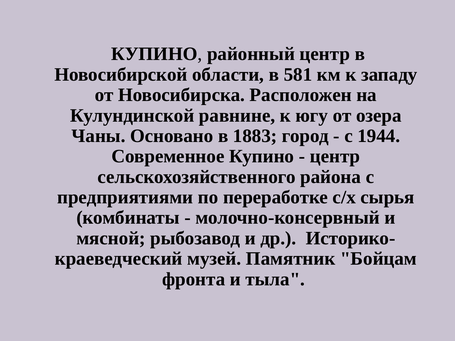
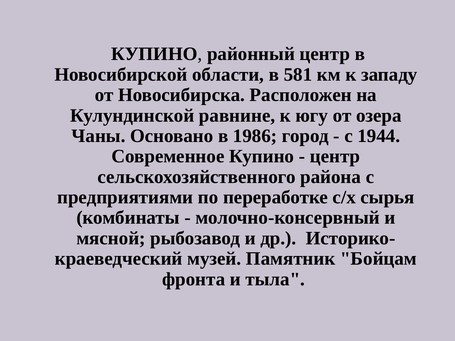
1883: 1883 -> 1986
